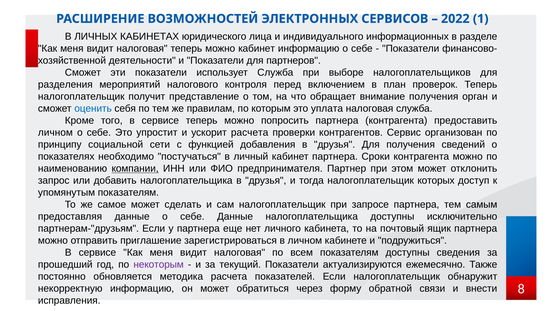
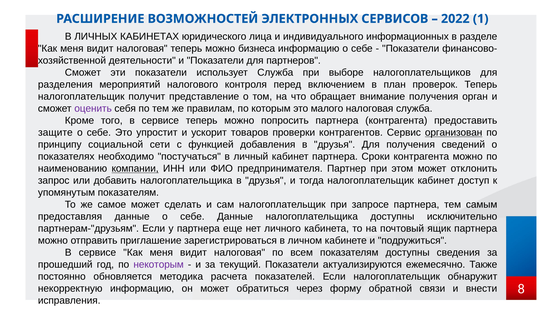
можно кабинет: кабинет -> бизнеса
оценить colour: blue -> purple
уплата: уплата -> малого
личном at (55, 132): личном -> защите
ускорит расчета: расчета -> товаров
организован underline: none -> present
налогоплательщик которых: которых -> кабинет
